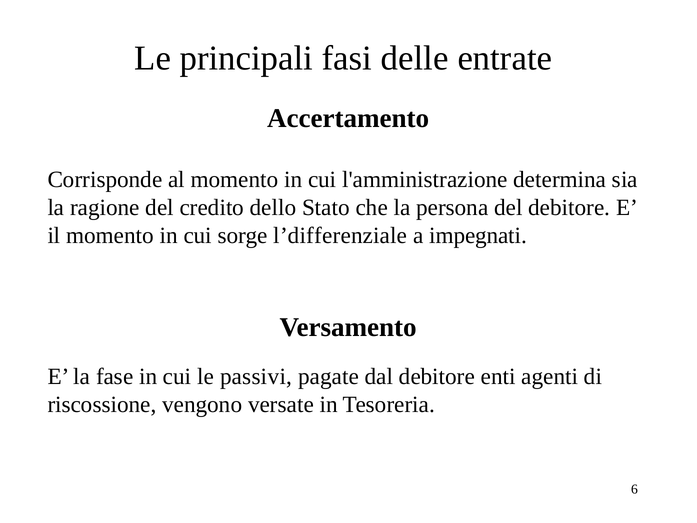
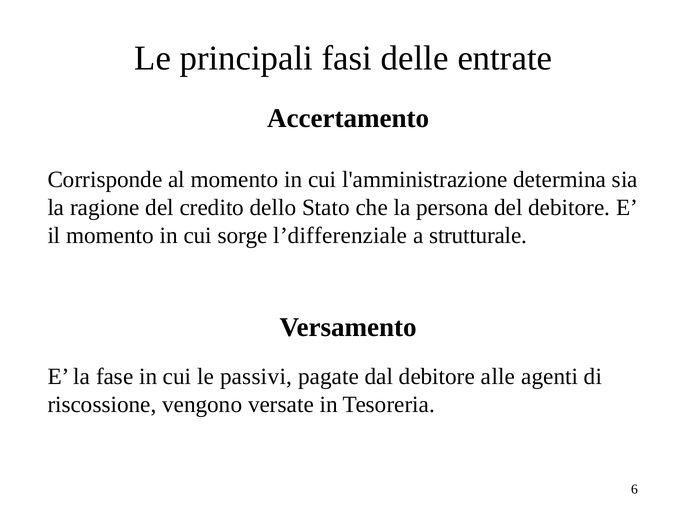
impegnati: impegnati -> strutturale
enti: enti -> alle
